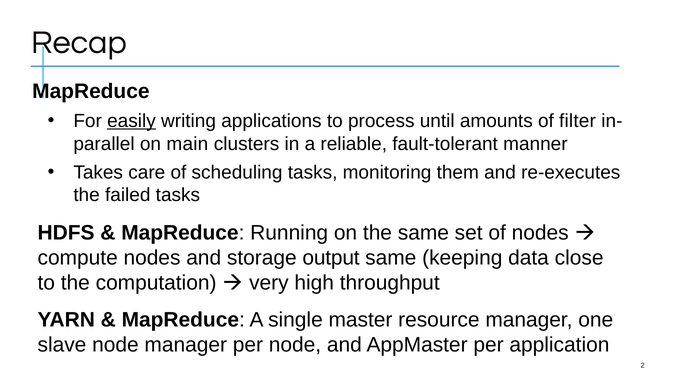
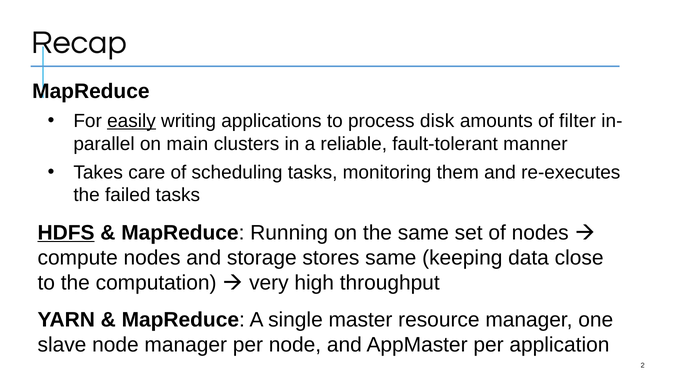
until: until -> disk
HDFS underline: none -> present
output: output -> stores
